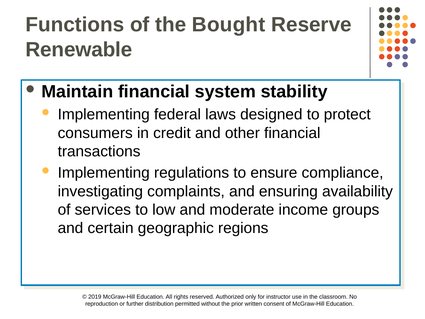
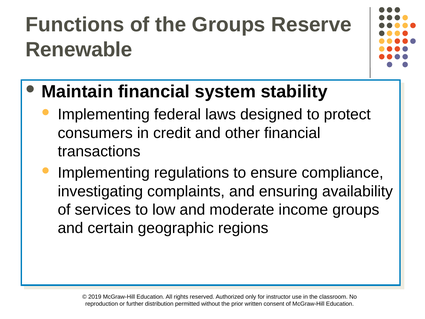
the Bought: Bought -> Groups
